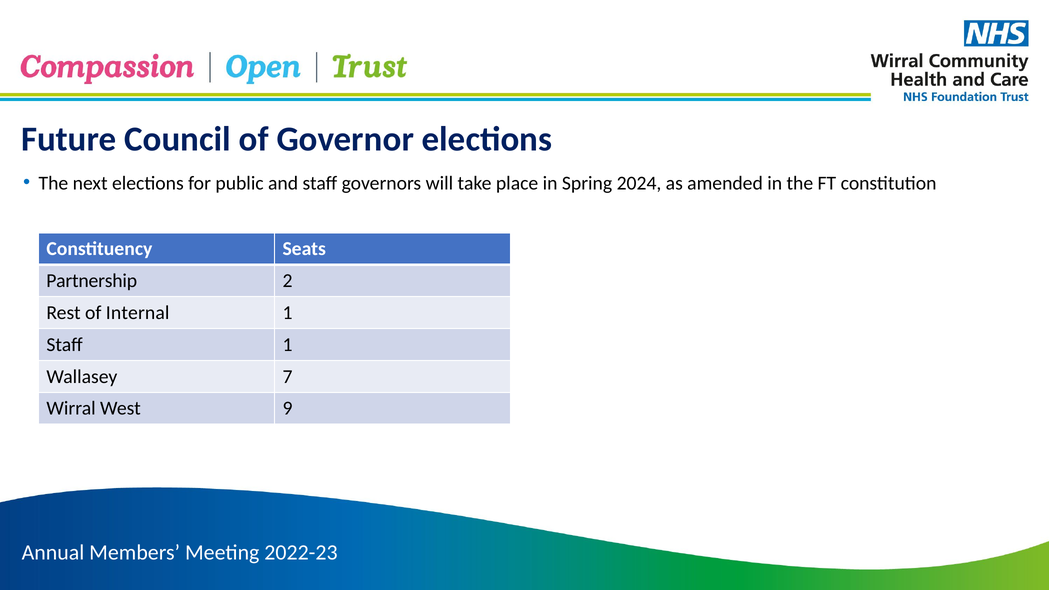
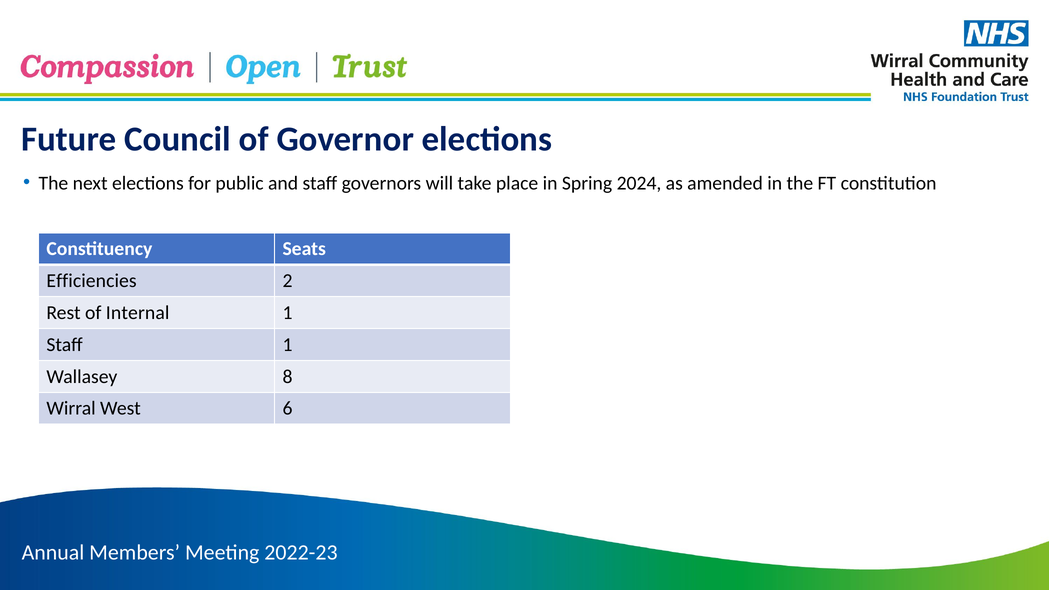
Partnership: Partnership -> Efficiencies
7: 7 -> 8
9: 9 -> 6
